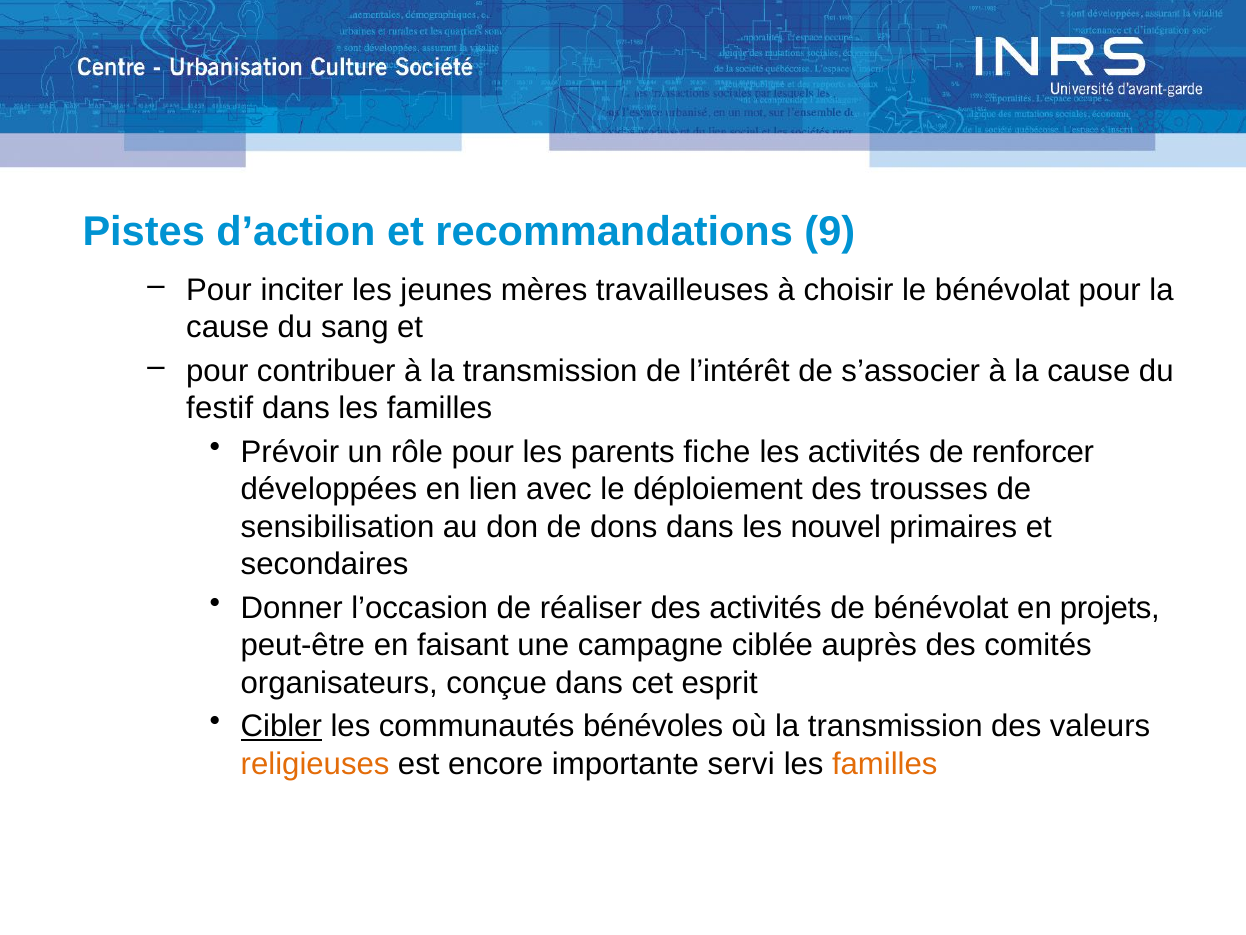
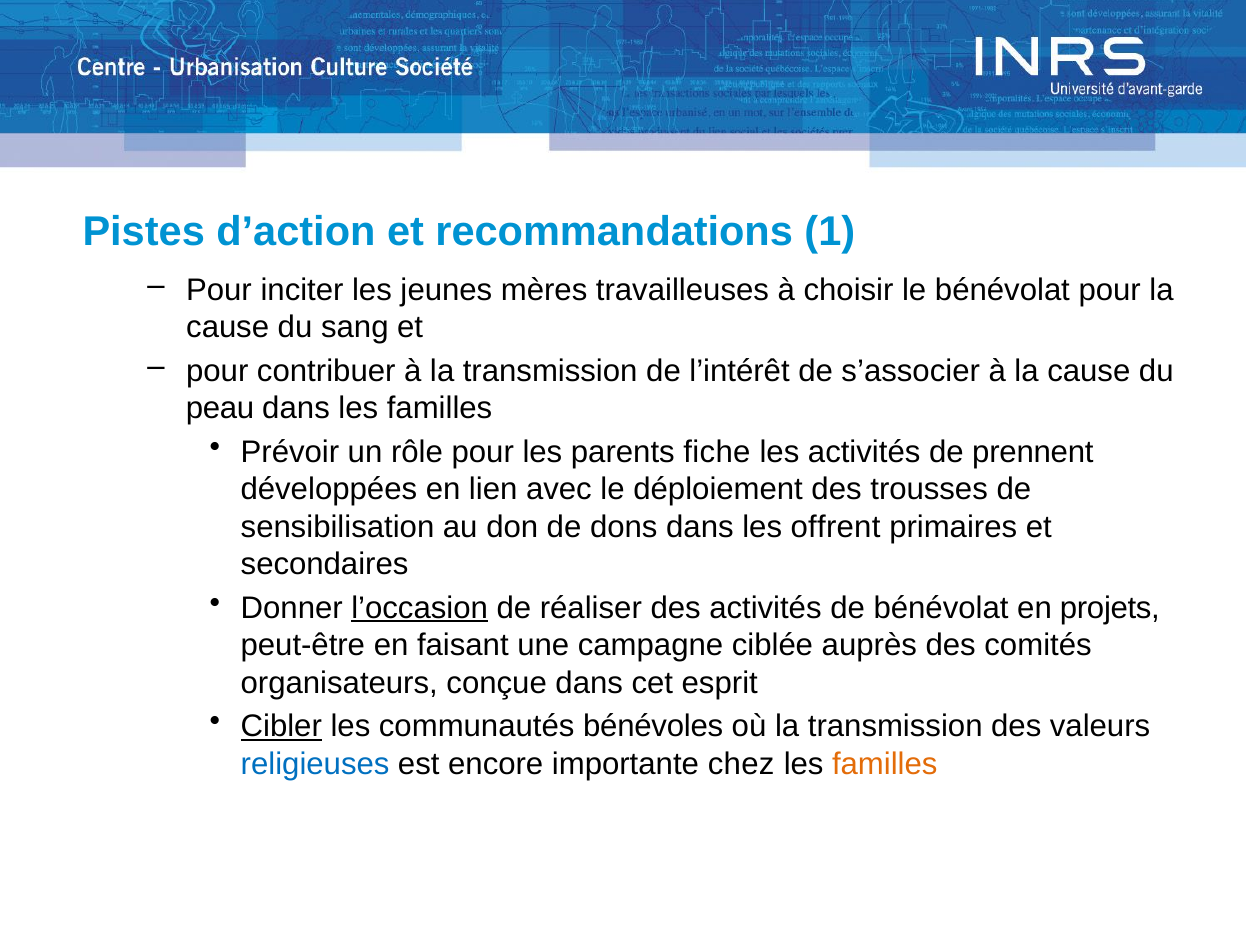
9: 9 -> 1
festif: festif -> peau
renforcer: renforcer -> prennent
nouvel: nouvel -> offrent
l’occasion underline: none -> present
religieuses colour: orange -> blue
servi: servi -> chez
